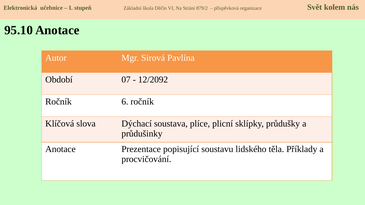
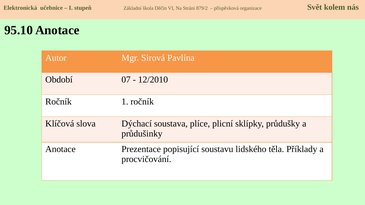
12/2092: 12/2092 -> 12/2010
6: 6 -> 1
